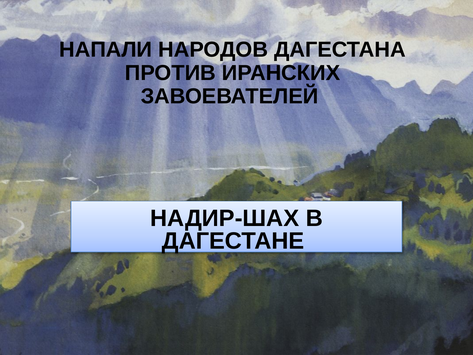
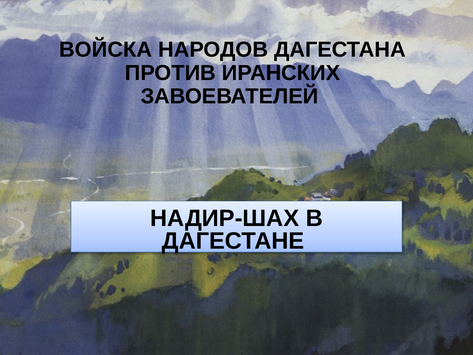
НАПАЛИ: НАПАЛИ -> ВОЙСКА
